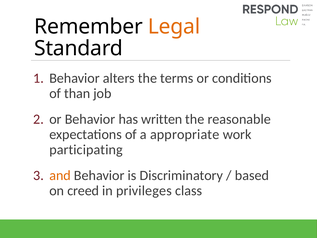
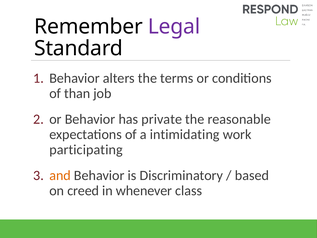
Legal colour: orange -> purple
written: written -> private
appropriate: appropriate -> intimidating
privileges: privileges -> whenever
